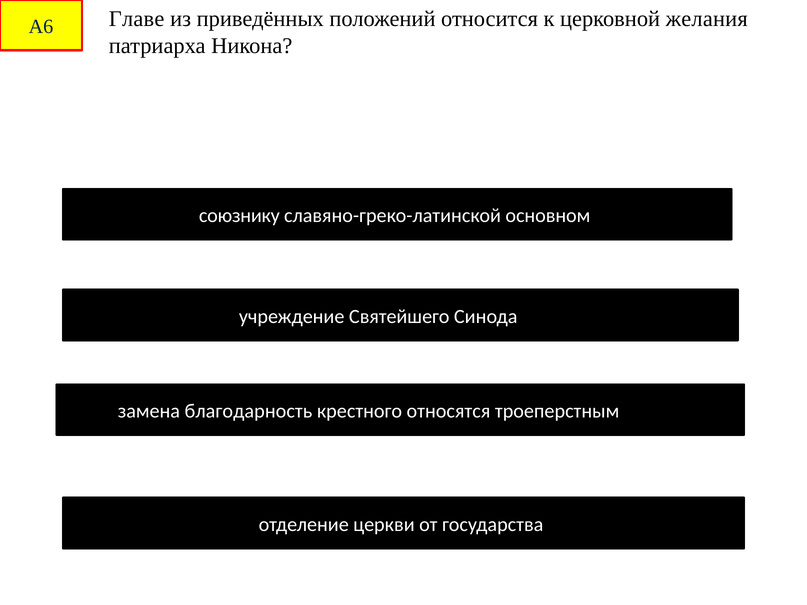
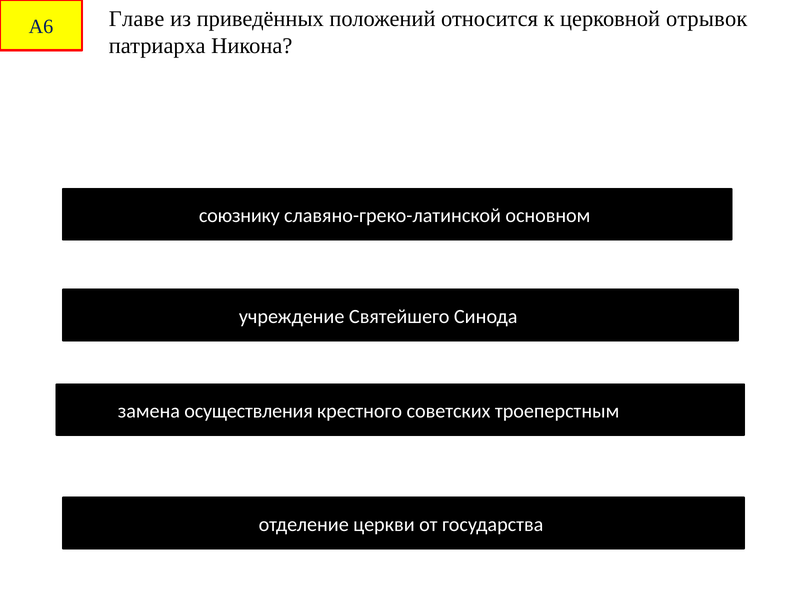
желания: желания -> отрывок
благодарность: благодарность -> осуществления
относятся: относятся -> советских
